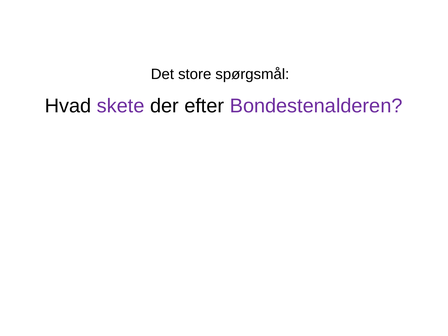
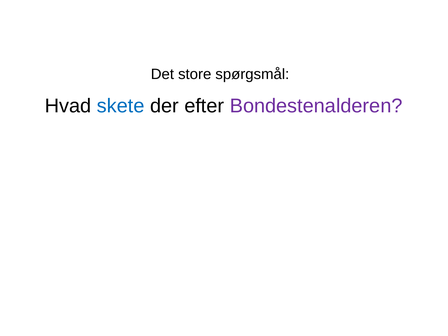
skete colour: purple -> blue
